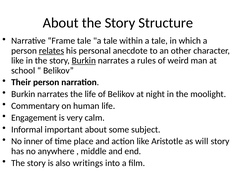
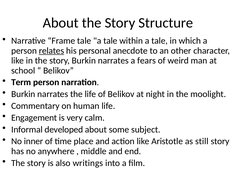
Burkin at (84, 61) underline: present -> none
rules: rules -> fears
Their: Their -> Term
important: important -> developed
will: will -> still
